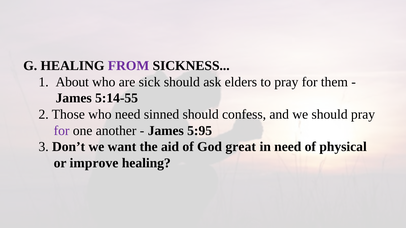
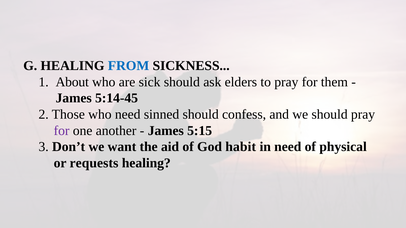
FROM colour: purple -> blue
5:14-55: 5:14-55 -> 5:14-45
5:95: 5:95 -> 5:15
great: great -> habit
improve: improve -> requests
